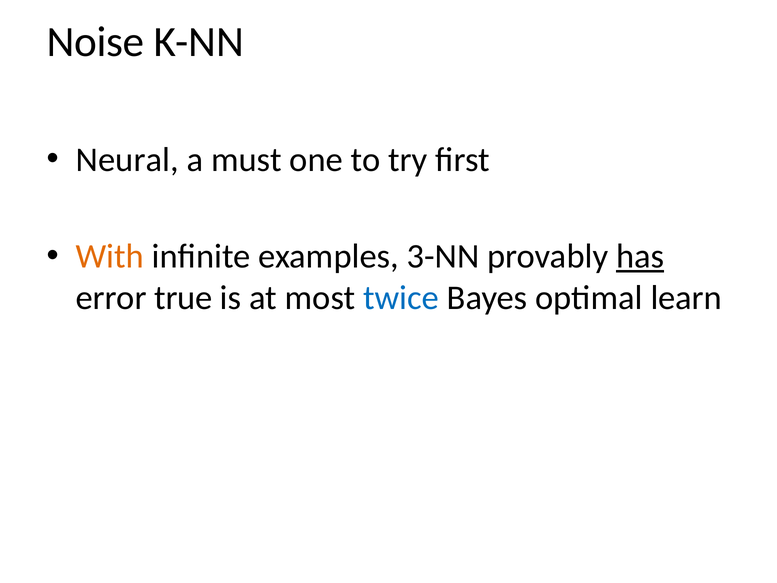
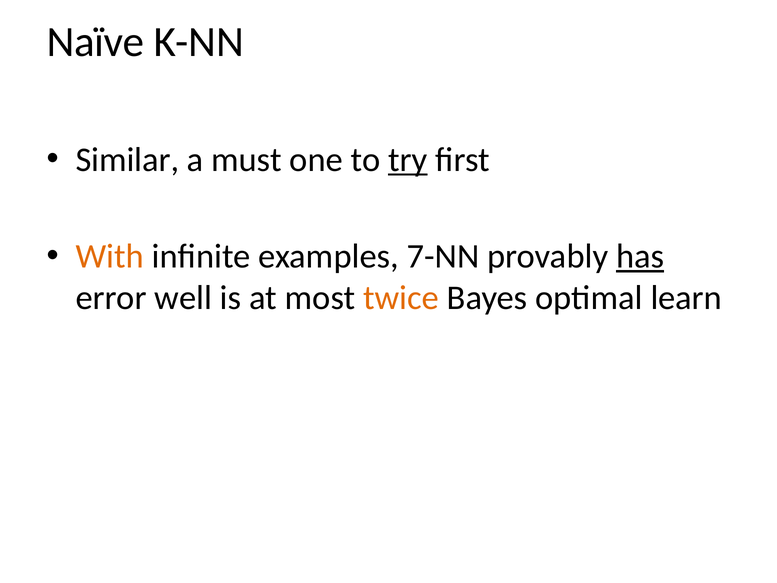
Noise: Noise -> Naïve
Neural: Neural -> Similar
try underline: none -> present
3-NN: 3-NN -> 7-NN
true: true -> well
twice colour: blue -> orange
